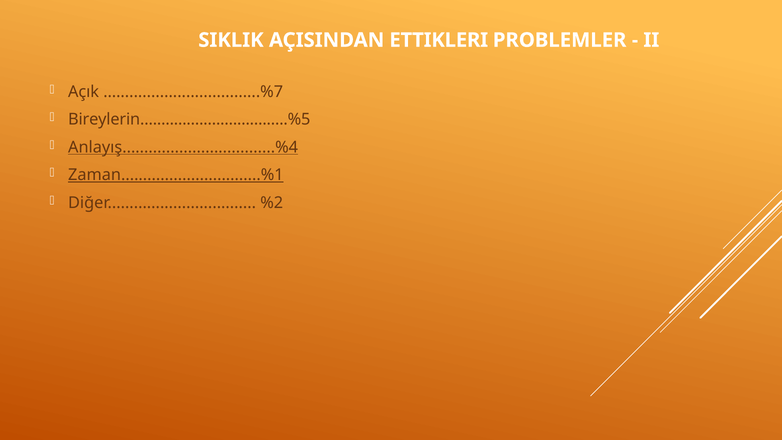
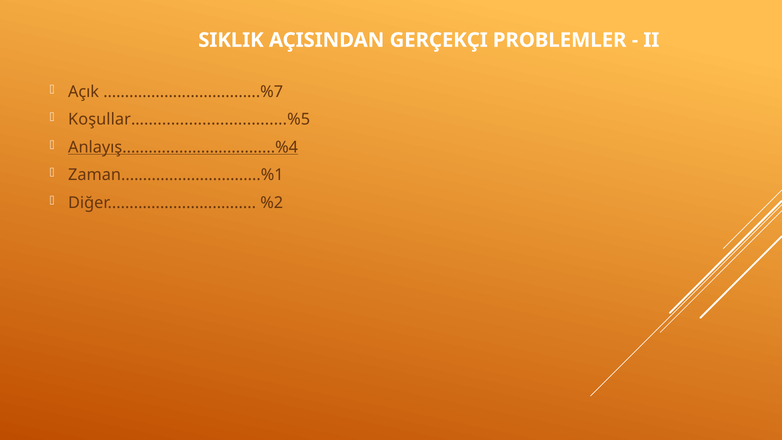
ETTIKLERI: ETTIKLERI -> GERÇEKÇI
Bireylerin…................................%5: Bireylerin…................................%5 -> Koşullar…................................%5
Zaman................................%1 underline: present -> none
